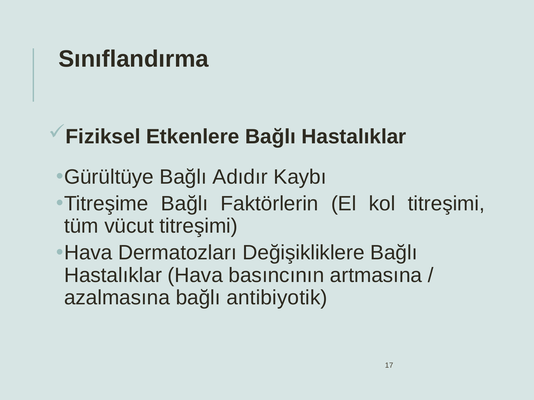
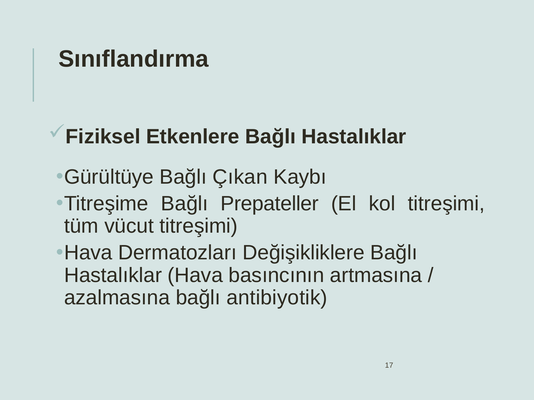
Adıdır: Adıdır -> Çıkan
Faktörlerin: Faktörlerin -> Prepateller
